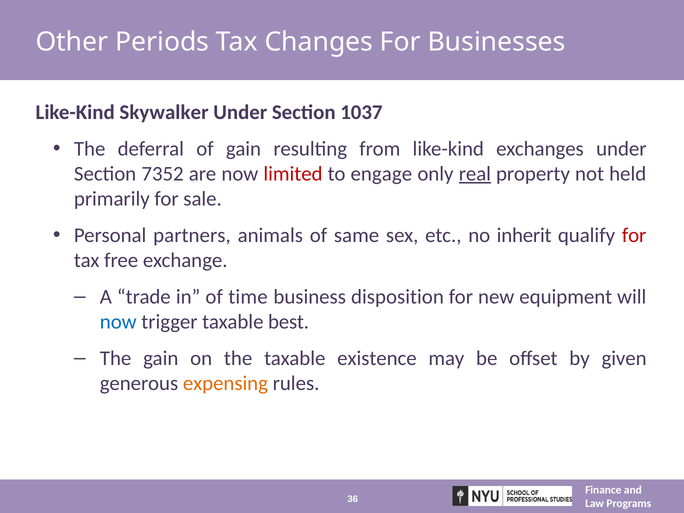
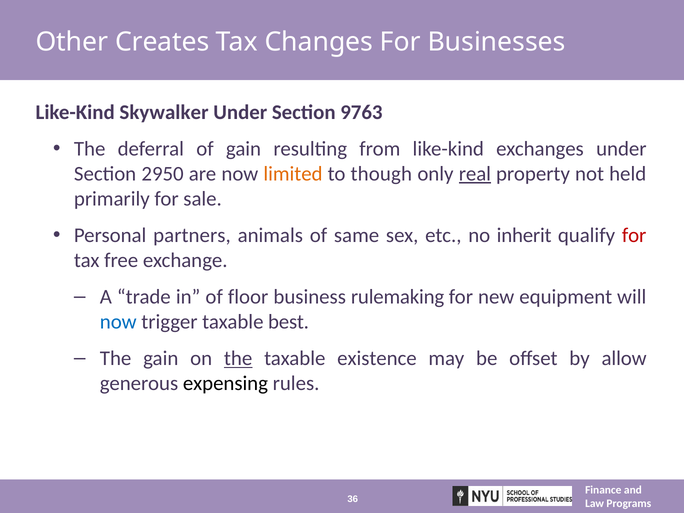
Periods: Periods -> Creates
1037: 1037 -> 9763
7352: 7352 -> 2950
limited colour: red -> orange
engage: engage -> though
time: time -> floor
disposition: disposition -> rulemaking
the at (238, 358) underline: none -> present
given: given -> allow
expensing colour: orange -> black
